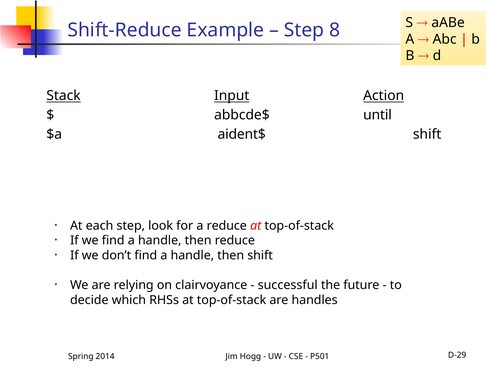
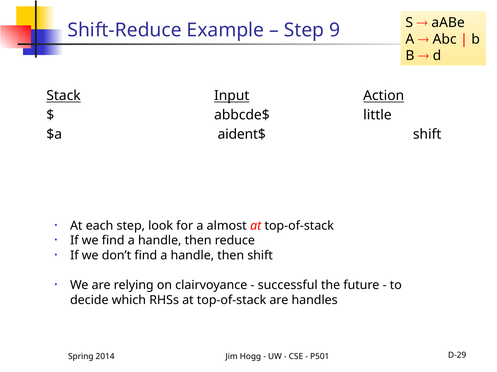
8: 8 -> 9
until: until -> little
a reduce: reduce -> almost
